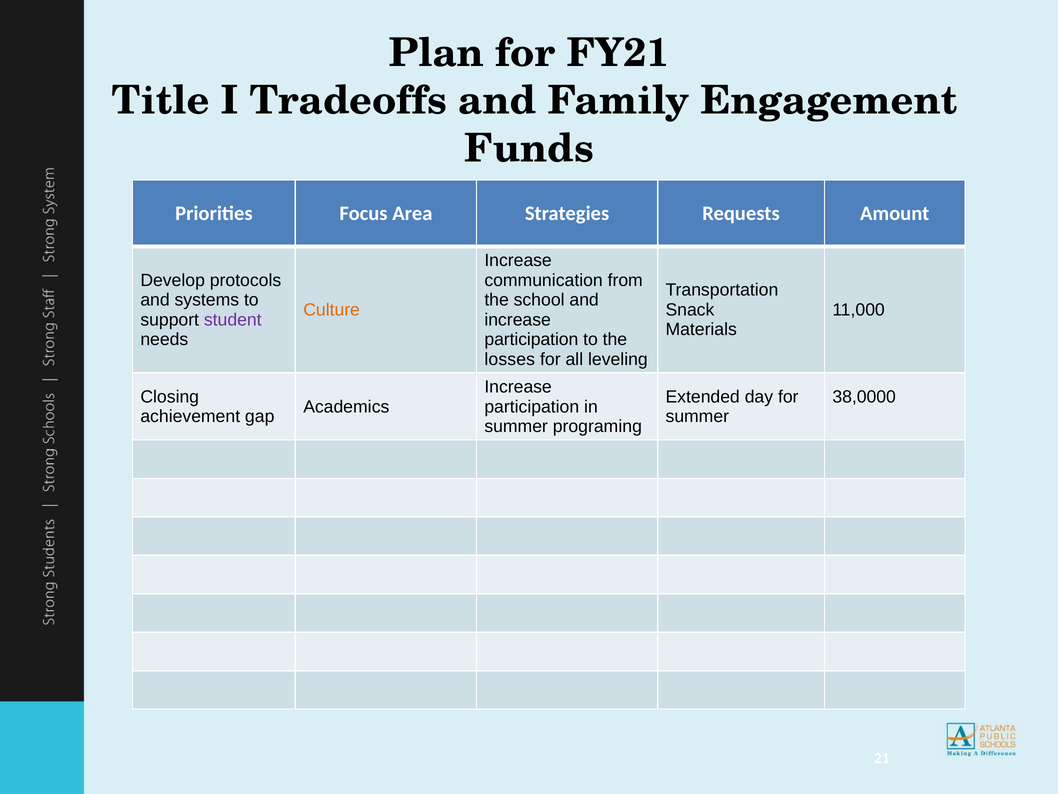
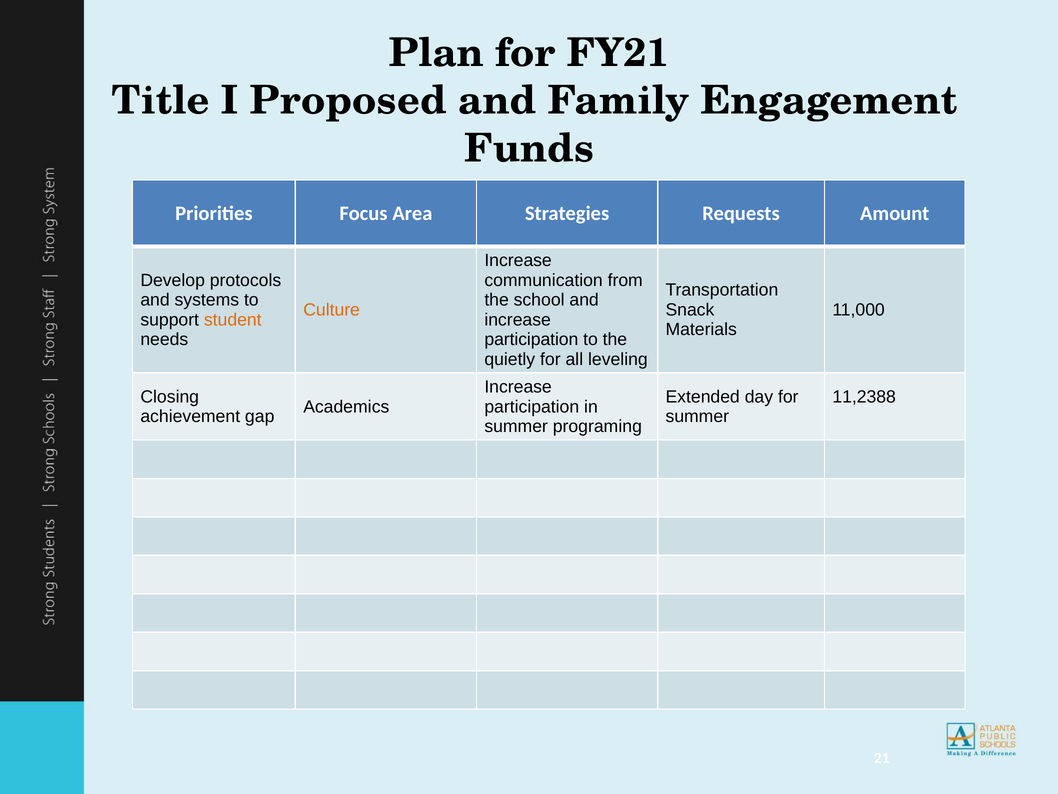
Tradeoffs: Tradeoffs -> Proposed
student colour: purple -> orange
losses: losses -> quietly
38,0000: 38,0000 -> 11,2388
